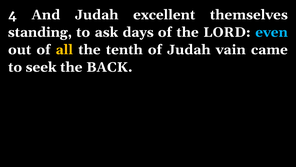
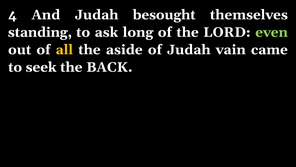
excellent: excellent -> besought
days: days -> long
even colour: light blue -> light green
tenth: tenth -> aside
